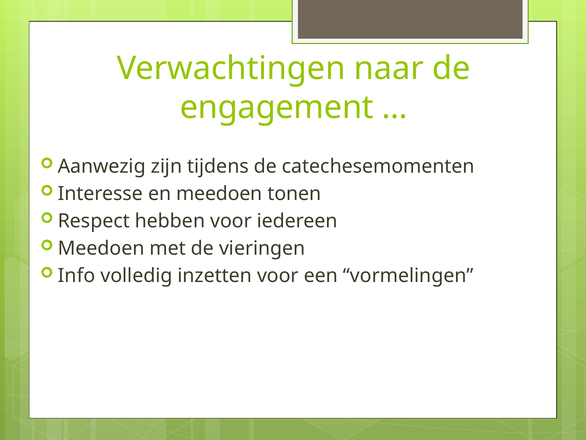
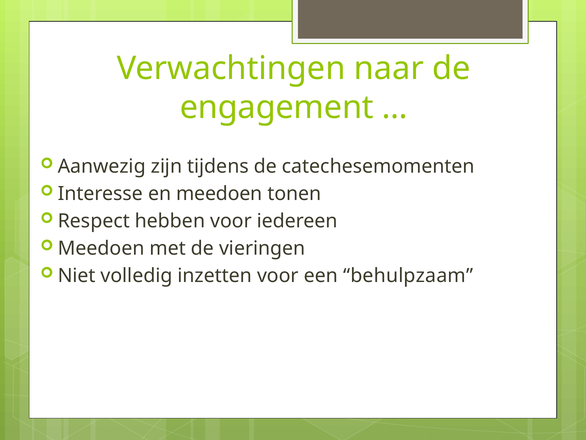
Info: Info -> Niet
vormelingen: vormelingen -> behulpzaam
